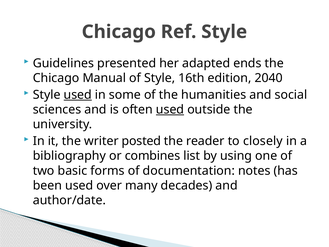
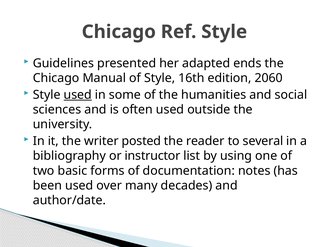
2040: 2040 -> 2060
used at (170, 109) underline: present -> none
closely: closely -> several
combines: combines -> instructor
